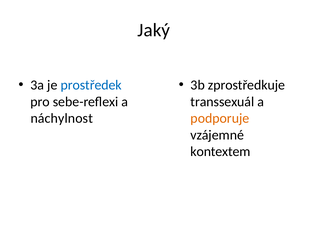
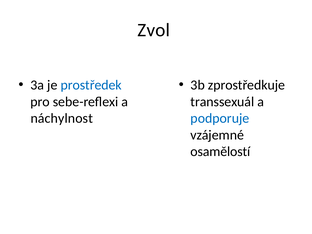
Jaký: Jaký -> Zvol
podporuje colour: orange -> blue
kontextem: kontextem -> osamělostí
